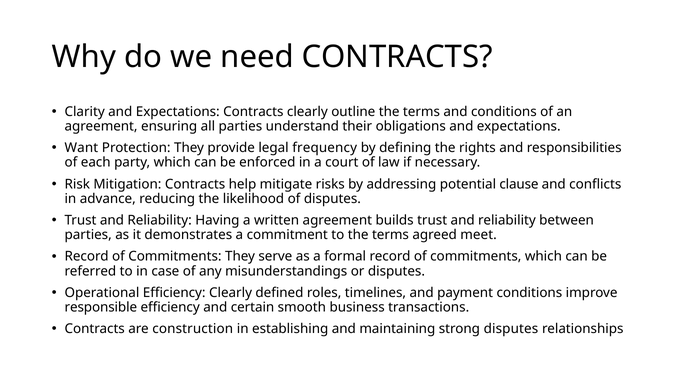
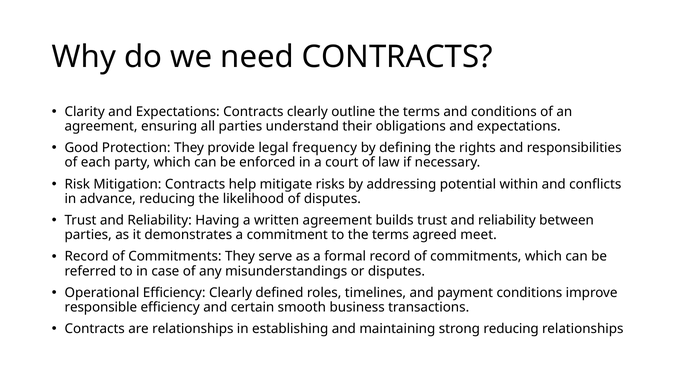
Want: Want -> Good
clause: clause -> within
are construction: construction -> relationships
strong disputes: disputes -> reducing
